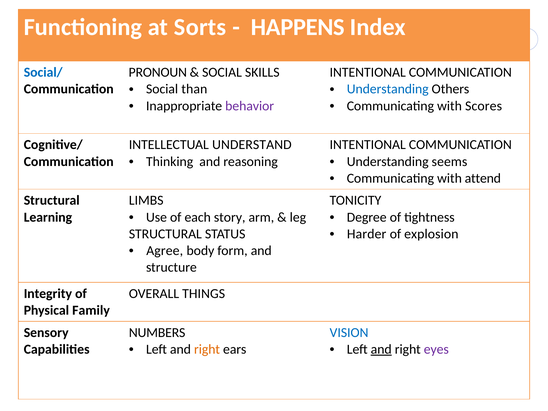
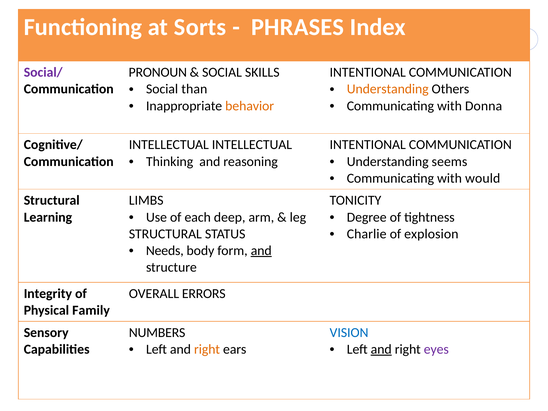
HAPPENS: HAPPENS -> PHRASES
Social/ colour: blue -> purple
Understanding at (388, 89) colour: blue -> orange
behavior colour: purple -> orange
Scores: Scores -> Donna
INTELLECTUAL UNDERSTAND: UNDERSTAND -> INTELLECTUAL
attend: attend -> would
story: story -> deep
Harder: Harder -> Charlie
Agree: Agree -> Needs
and at (261, 251) underline: none -> present
THINGS: THINGS -> ERRORS
